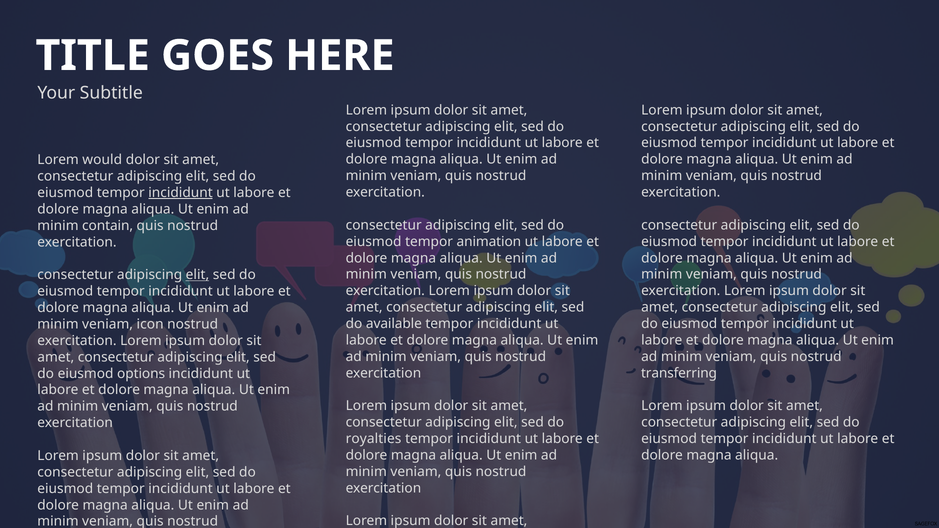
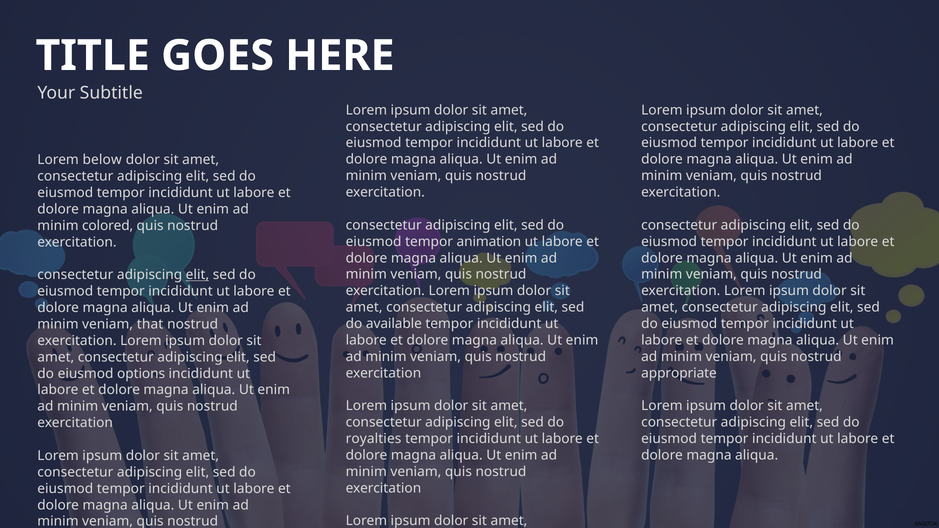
would: would -> below
incididunt at (181, 193) underline: present -> none
contain: contain -> colored
icon: icon -> that
transferring: transferring -> appropriate
